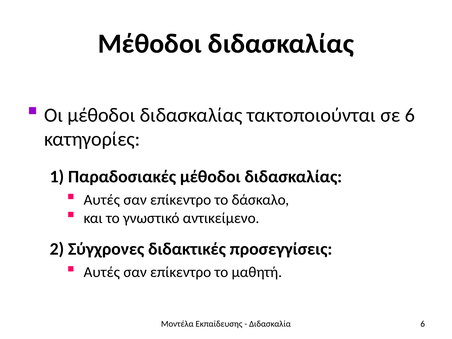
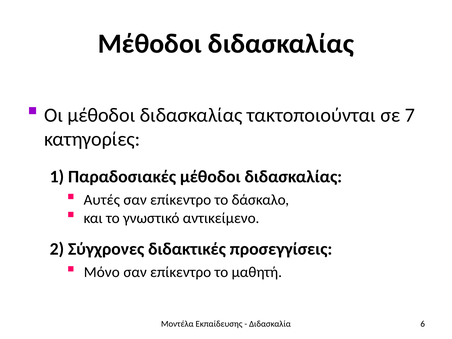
σε 6: 6 -> 7
Αυτές at (102, 272): Αυτές -> Μόνο
